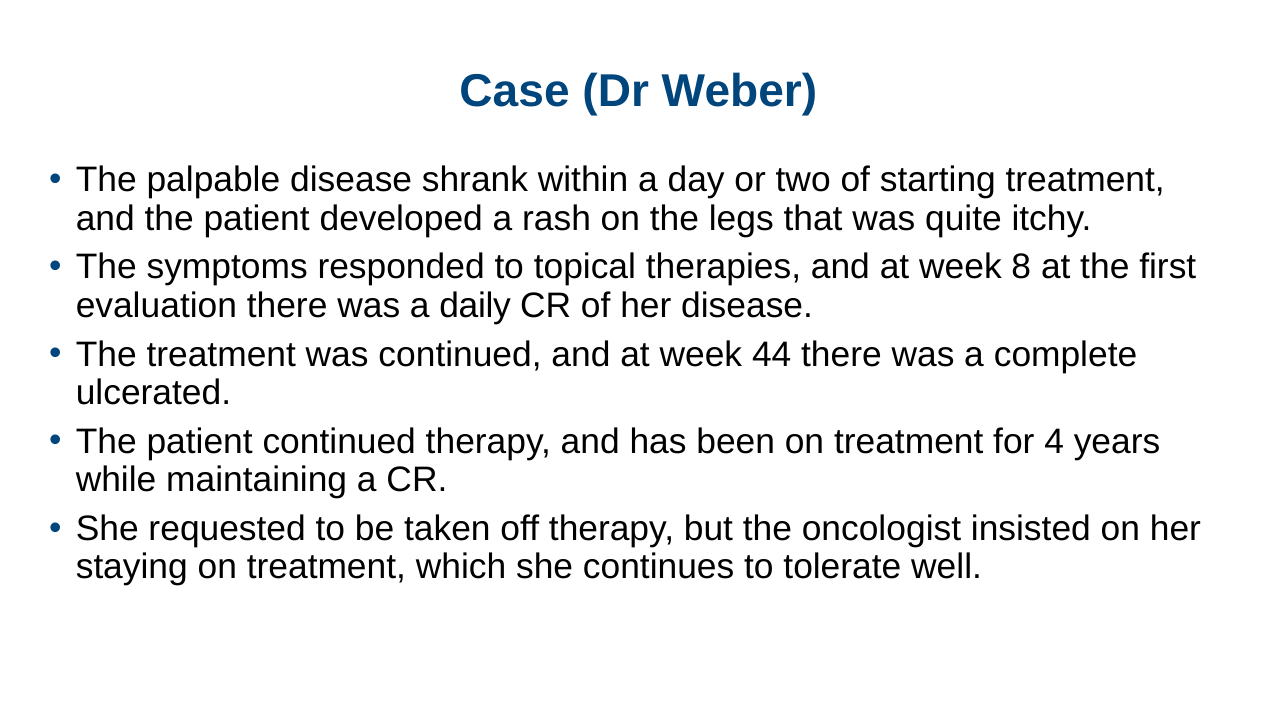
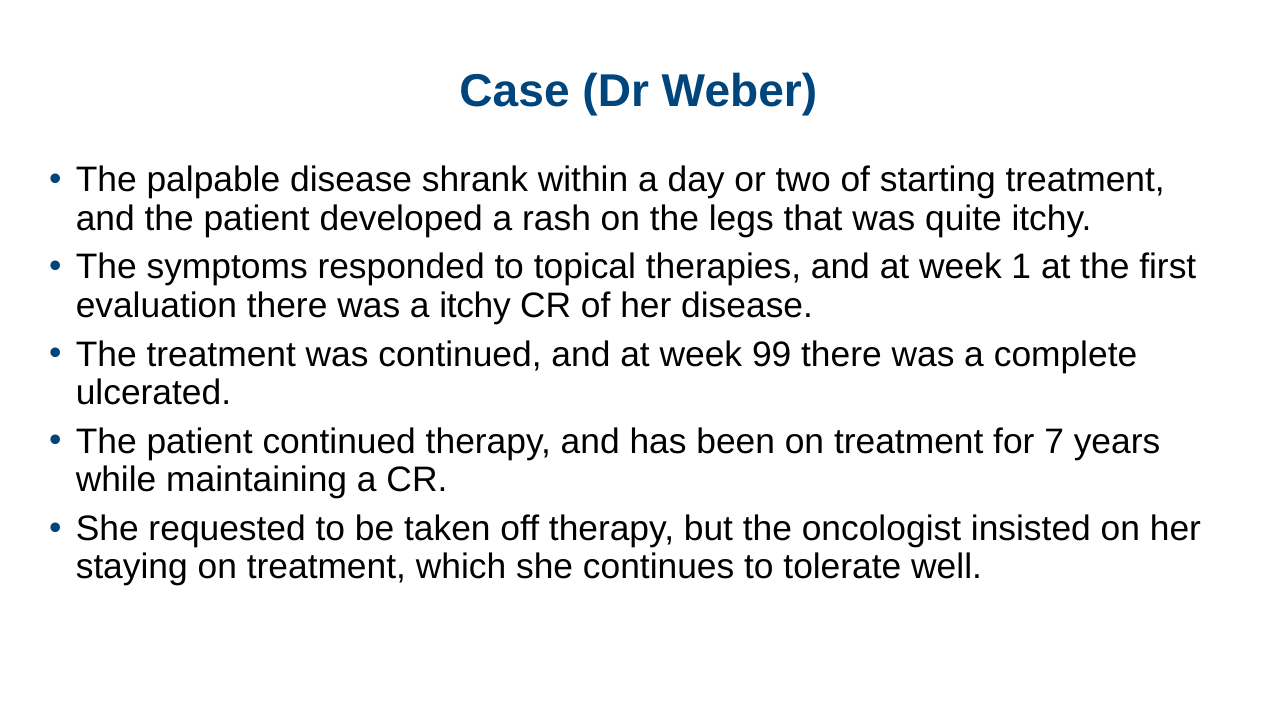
8: 8 -> 1
a daily: daily -> itchy
44: 44 -> 99
4: 4 -> 7
